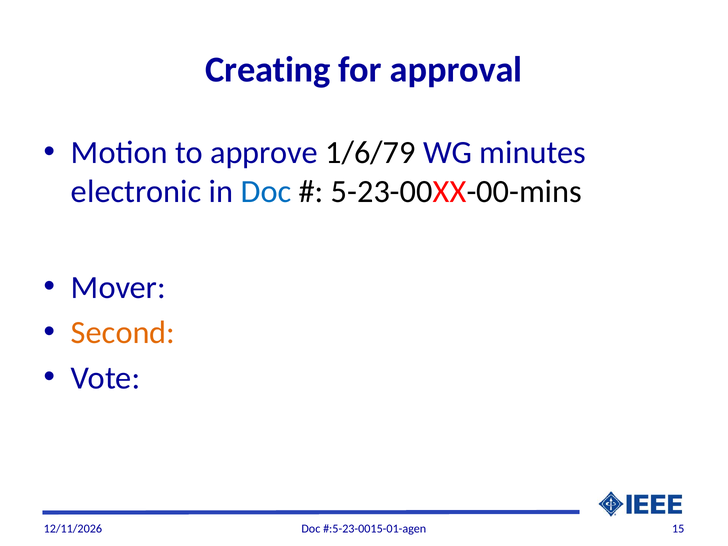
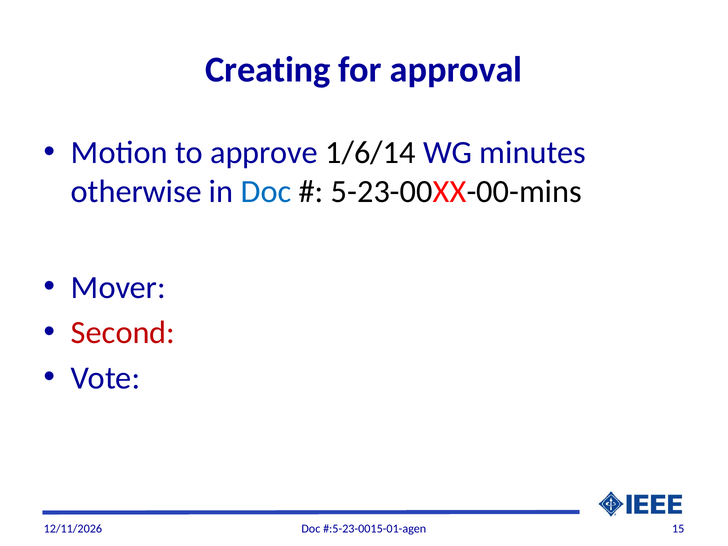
1/6/79: 1/6/79 -> 1/6/14
electronic: electronic -> otherwise
Second colour: orange -> red
